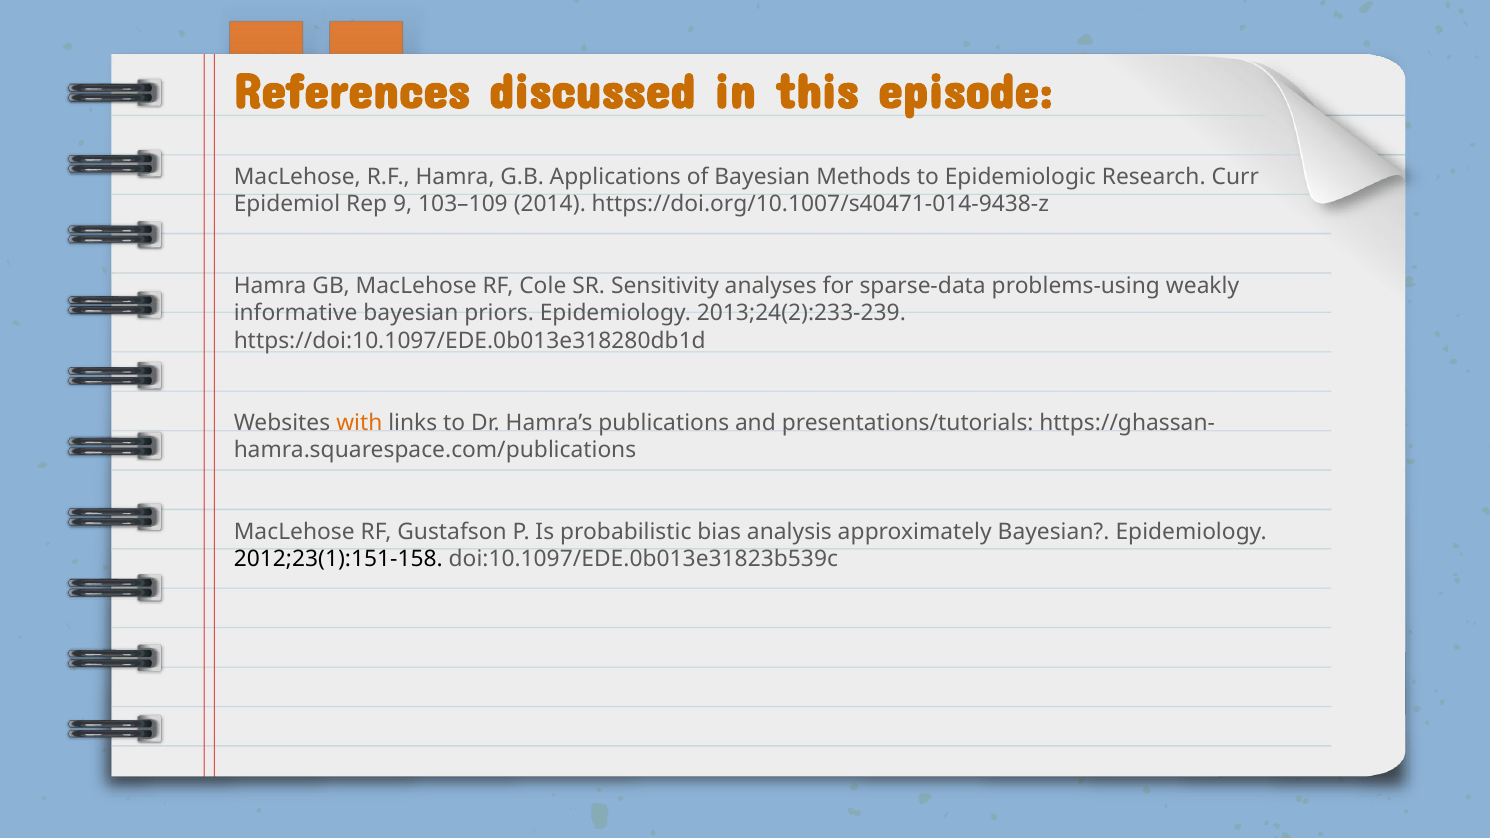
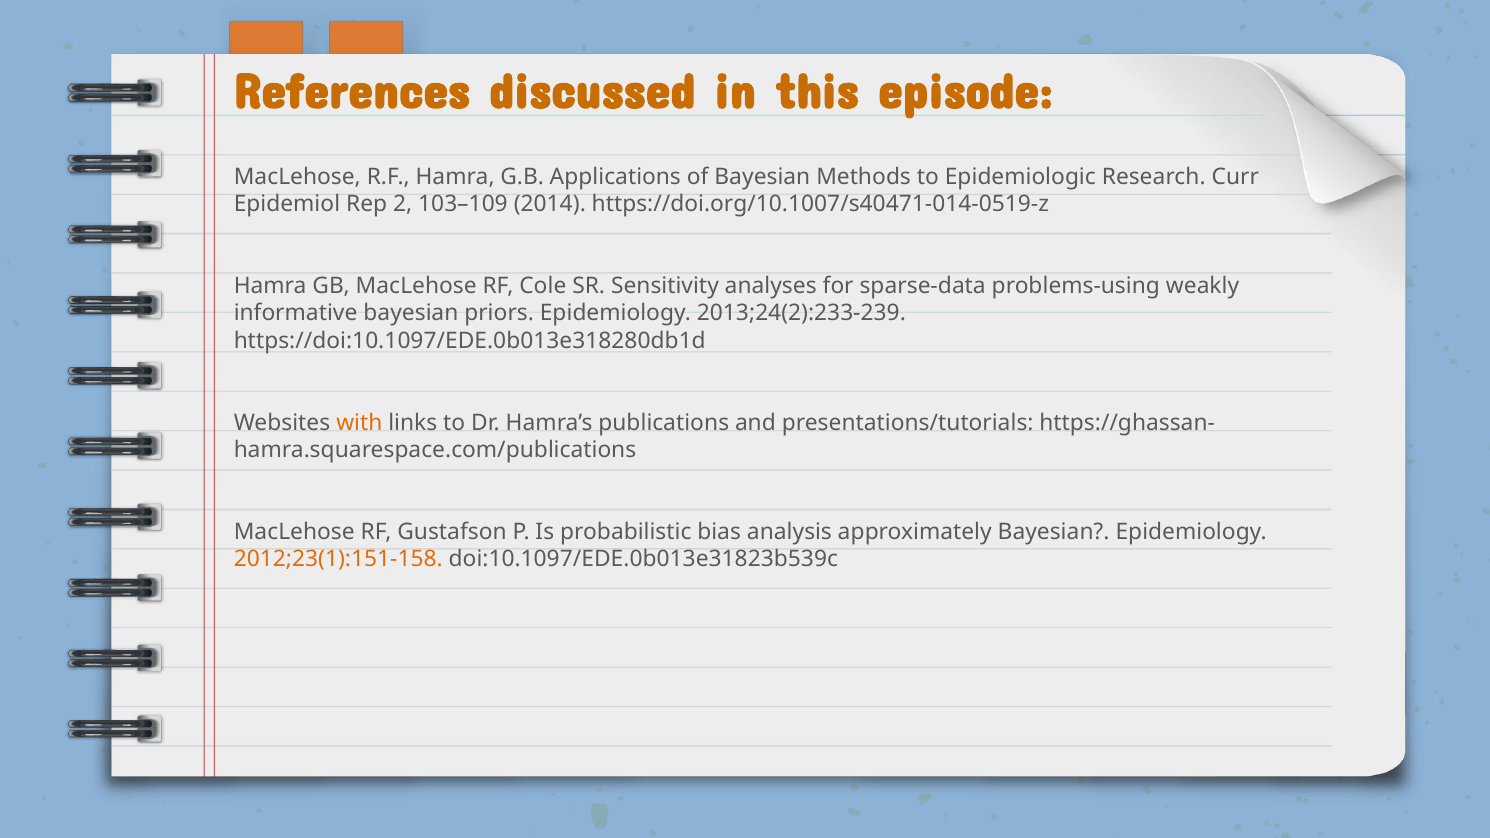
9: 9 -> 2
https://doi.org/10.1007/s40471-014-9438-z: https://doi.org/10.1007/s40471-014-9438-z -> https://doi.org/10.1007/s40471-014-0519-z
2012;23(1):151-158 colour: black -> orange
